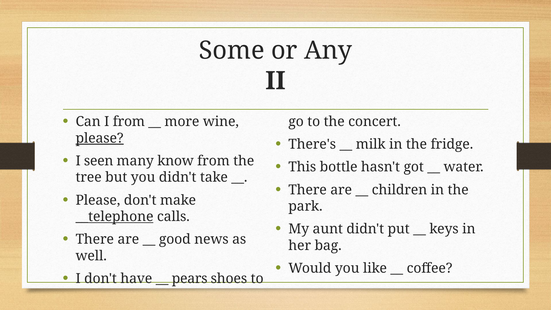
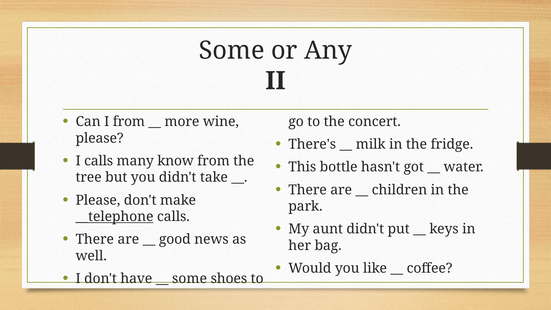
please at (100, 138) underline: present -> none
I seen: seen -> calls
pears at (190, 279): pears -> some
